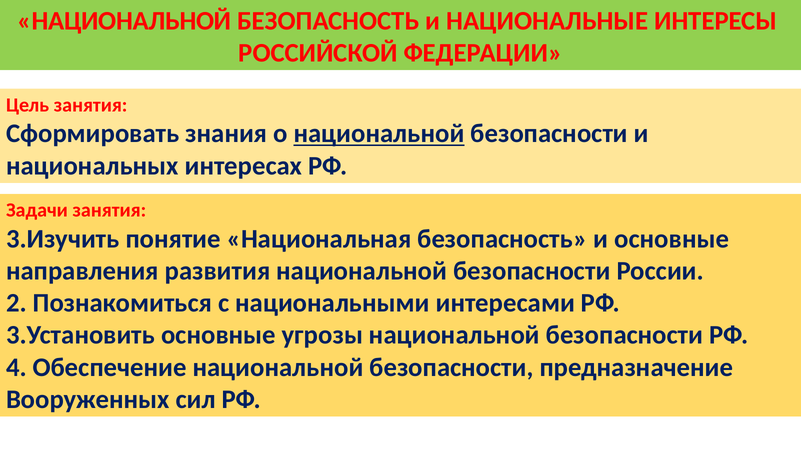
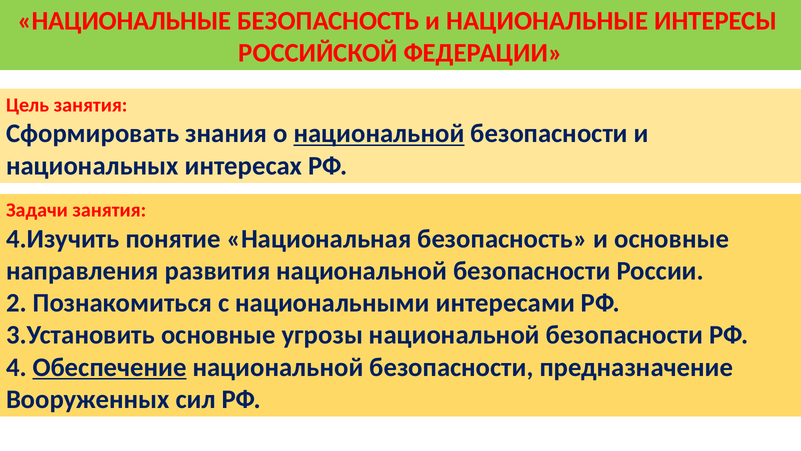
НАЦИОНАЛЬНОЙ at (124, 21): НАЦИОНАЛЬНОЙ -> НАЦИОНАЛЬНЫЕ
3.Изучить: 3.Изучить -> 4.Изучить
Обеспечение underline: none -> present
